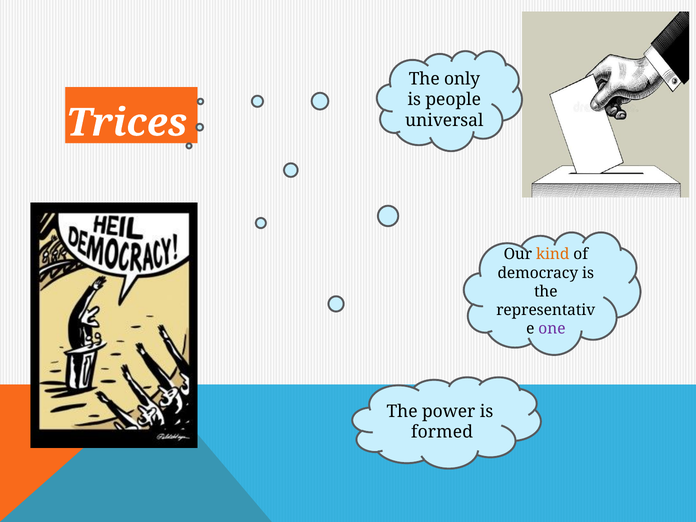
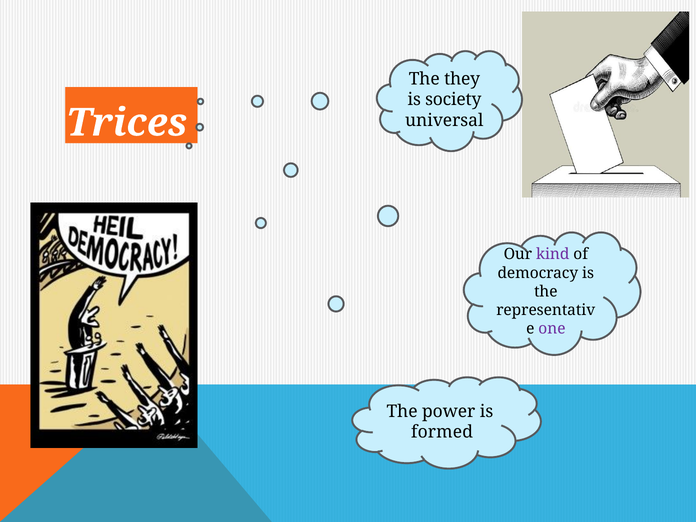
only: only -> they
people: people -> society
kind colour: orange -> purple
